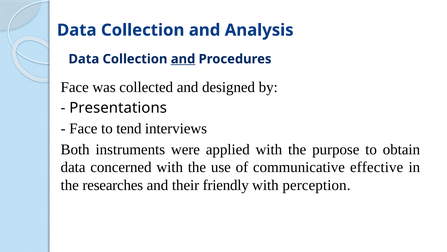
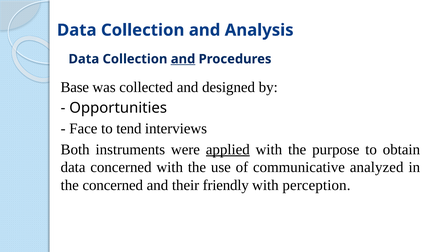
Face at (75, 87): Face -> Base
Presentations: Presentations -> Opportunities
applied underline: none -> present
effective: effective -> analyzed
the researches: researches -> concerned
